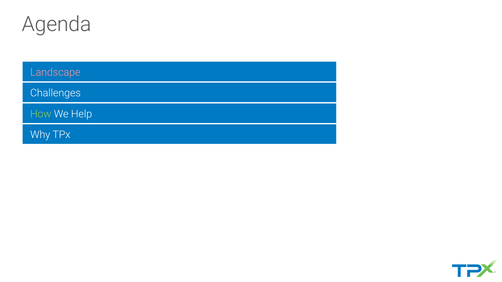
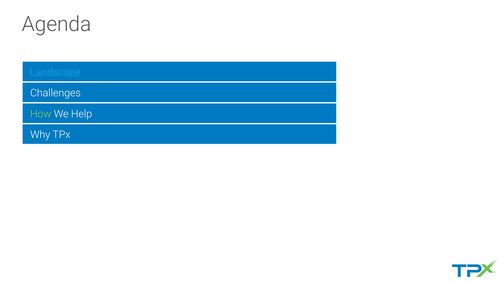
Landscape colour: pink -> light blue
